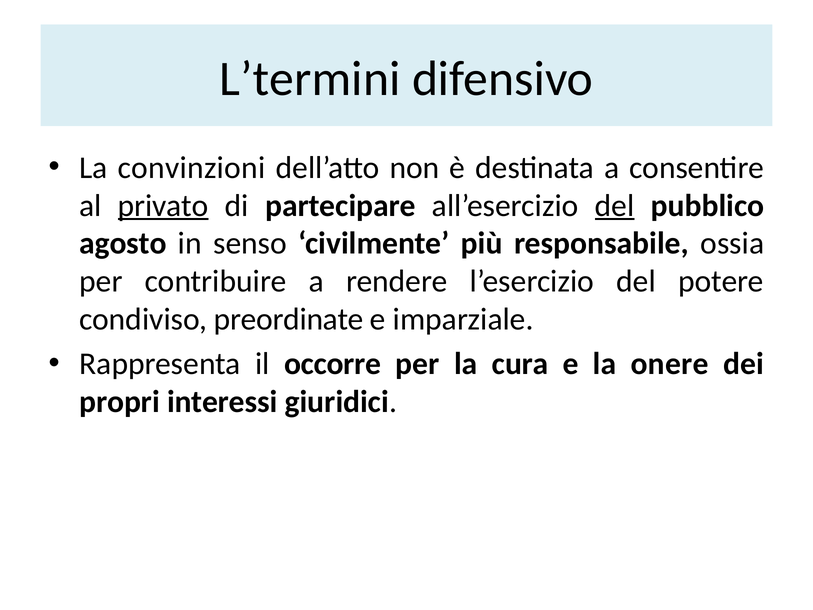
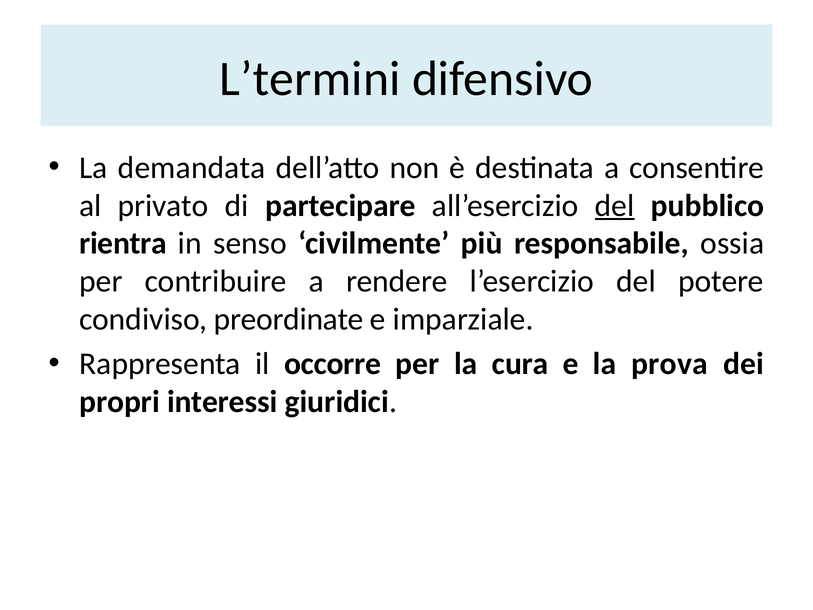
convinzioni: convinzioni -> demandata
privato underline: present -> none
agosto: agosto -> rientra
onere: onere -> prova
